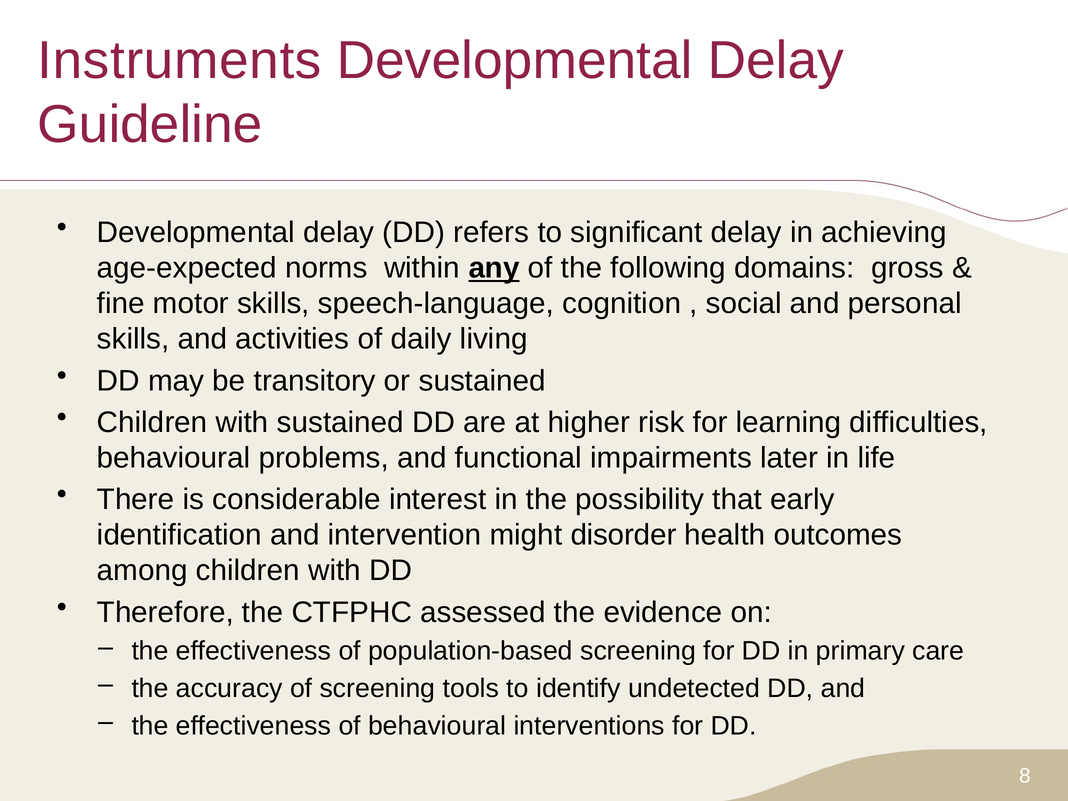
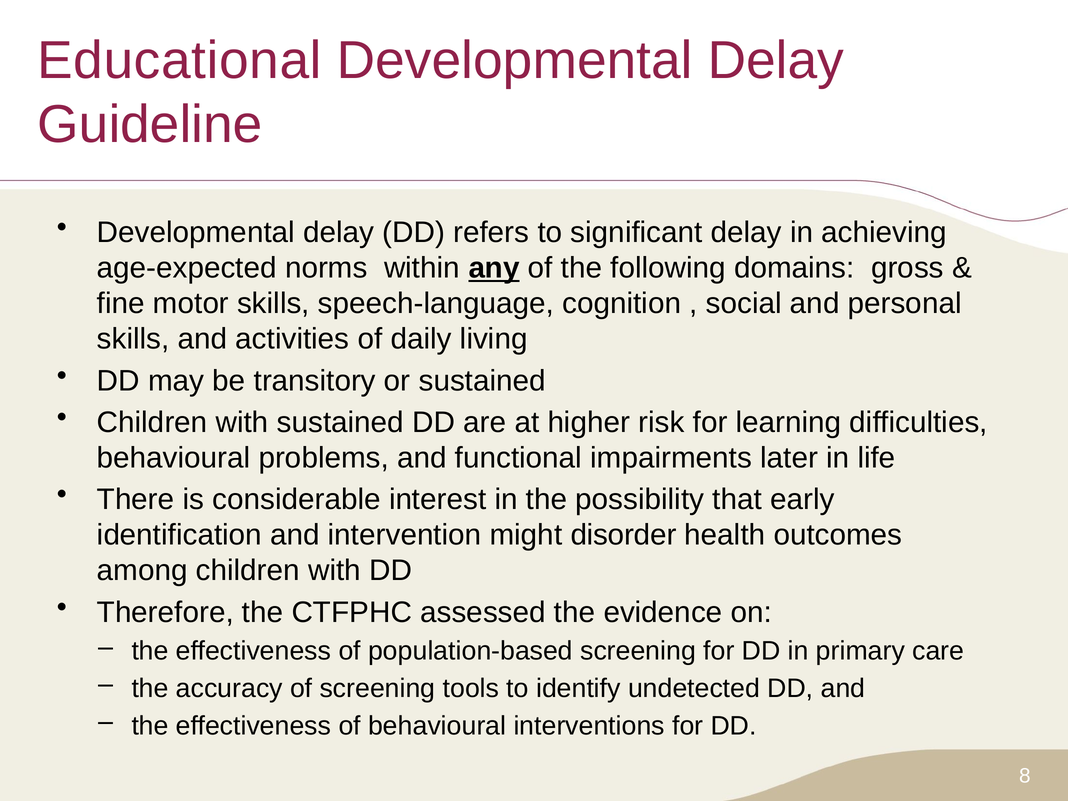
Instruments: Instruments -> Educational
